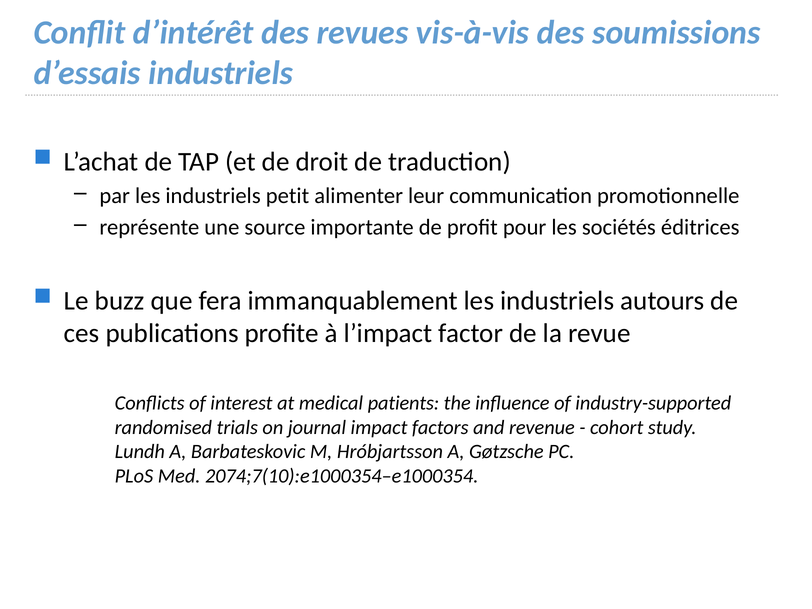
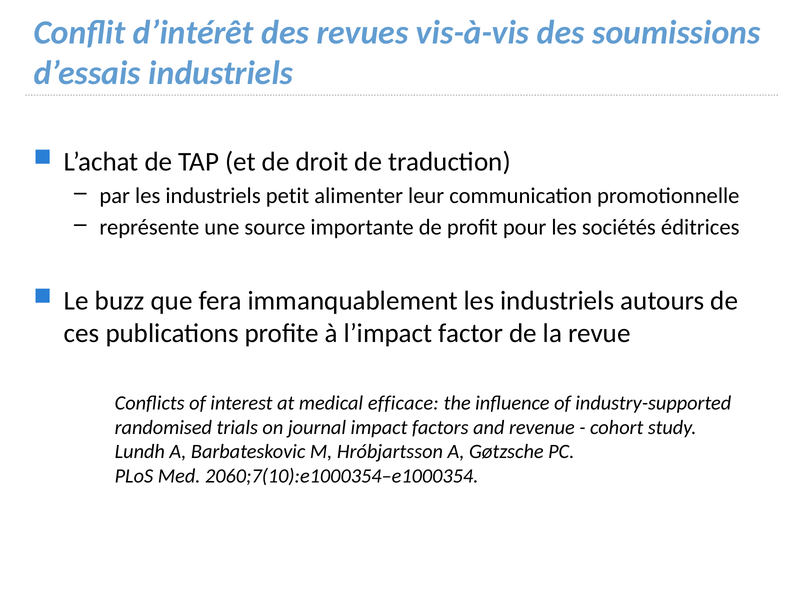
patients: patients -> efficace
2074;7(10):e1000354–e1000354: 2074;7(10):e1000354–e1000354 -> 2060;7(10):e1000354–e1000354
